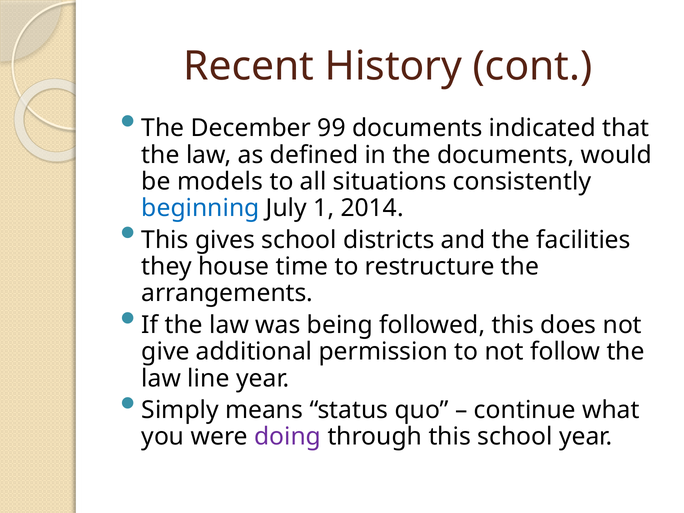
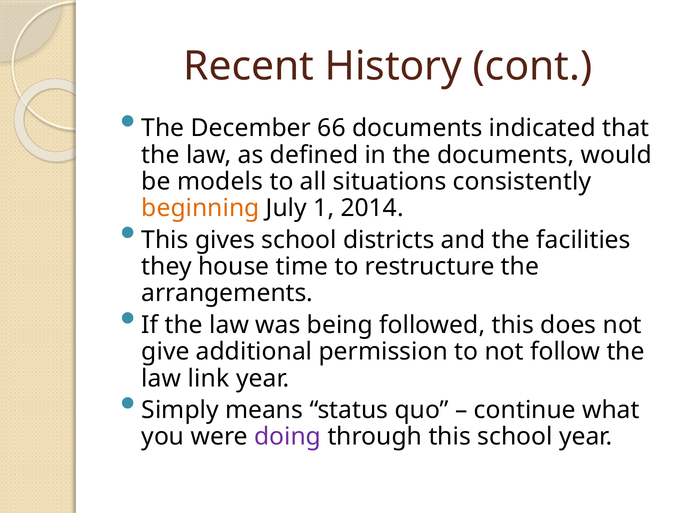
99: 99 -> 66
beginning colour: blue -> orange
line: line -> link
